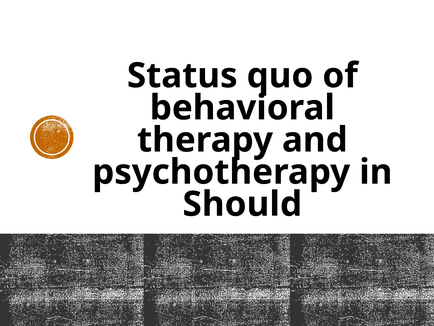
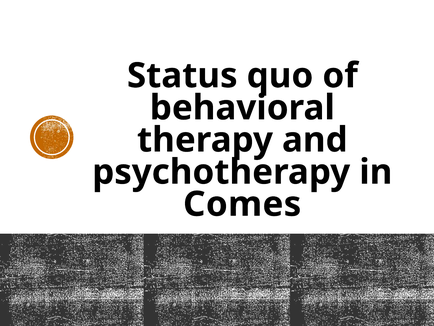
Should: Should -> Comes
